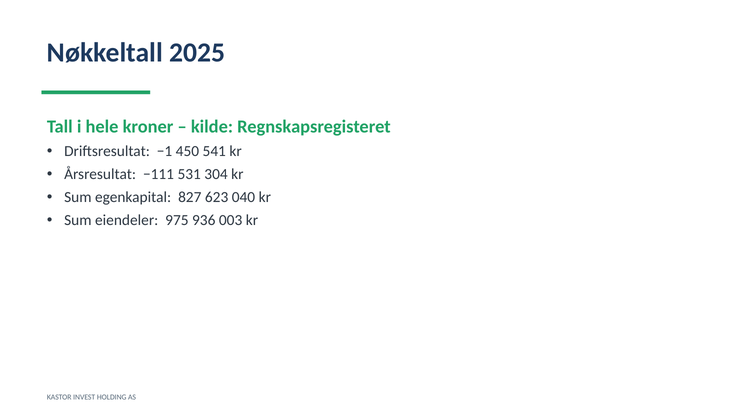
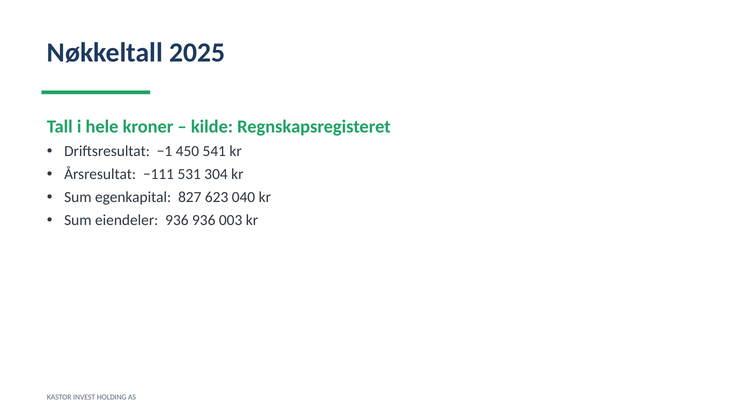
eiendeler 975: 975 -> 936
